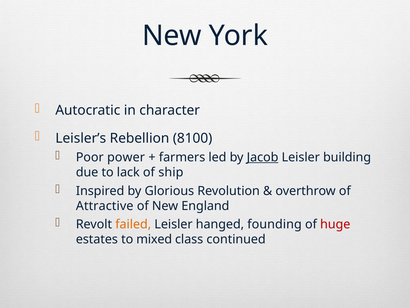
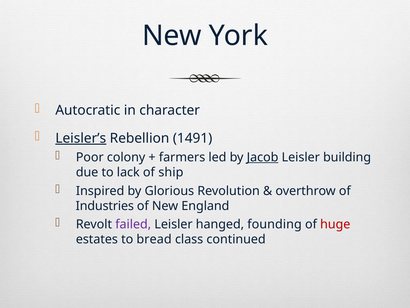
Leisler’s underline: none -> present
8100: 8100 -> 1491
power: power -> colony
Attractive: Attractive -> Industries
failed colour: orange -> purple
mixed: mixed -> bread
